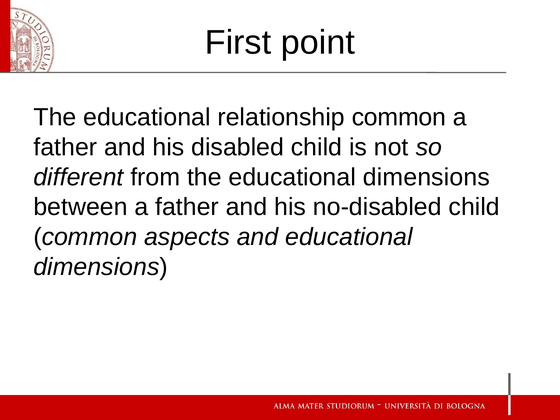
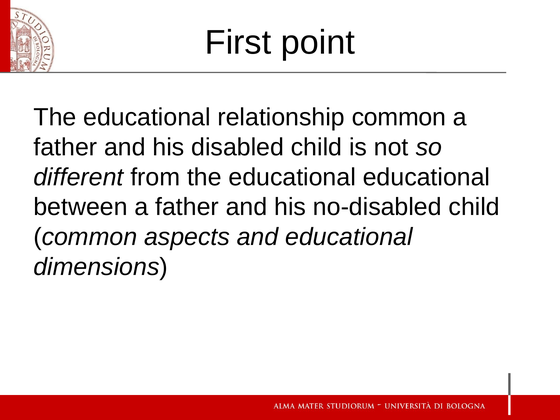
the educational dimensions: dimensions -> educational
